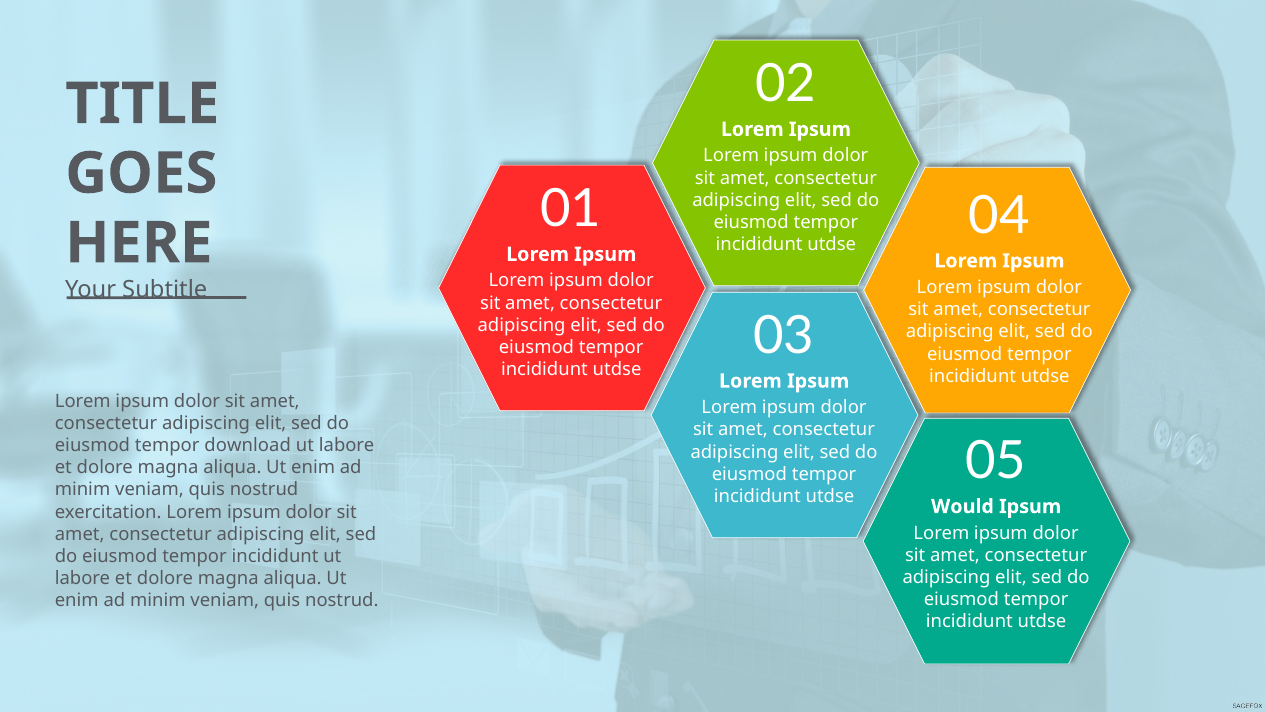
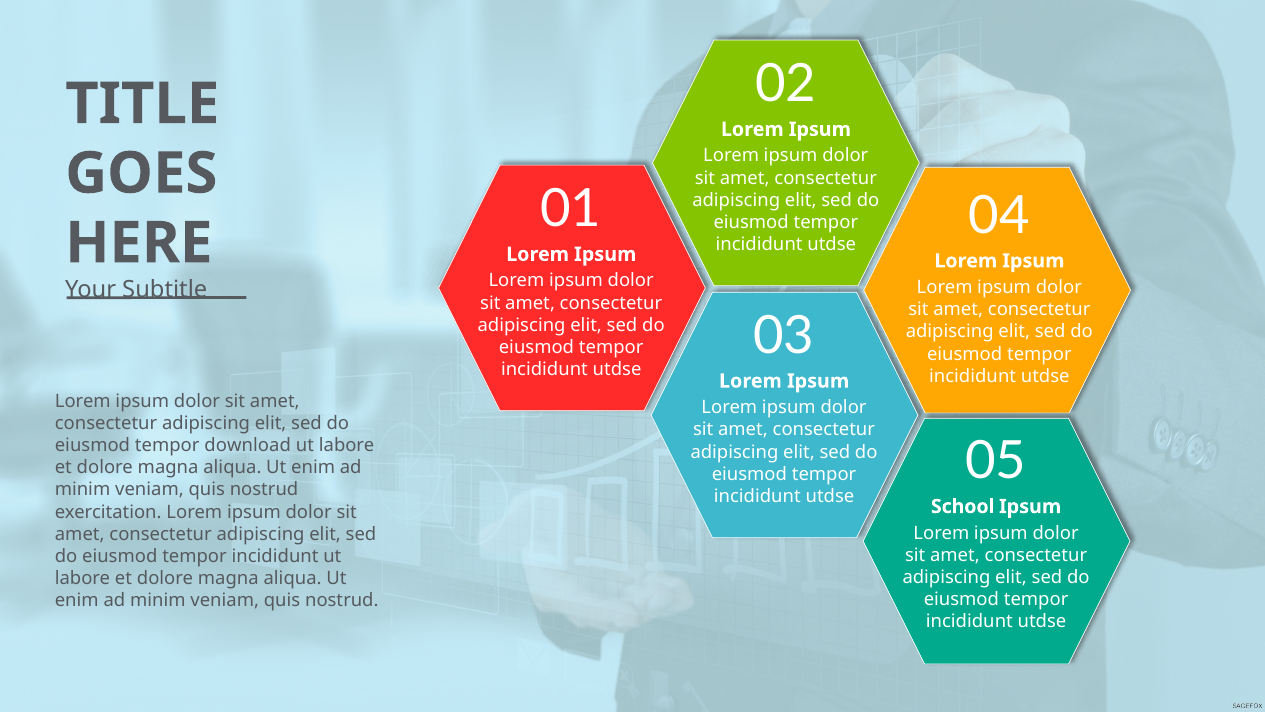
Would: Would -> School
